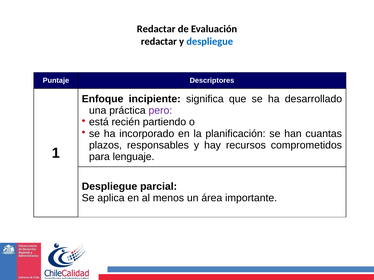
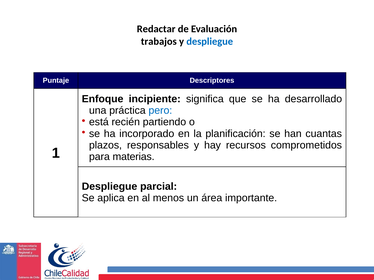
redactar at (159, 42): redactar -> trabajos
pero colour: purple -> blue
lenguaje: lenguaje -> materias
